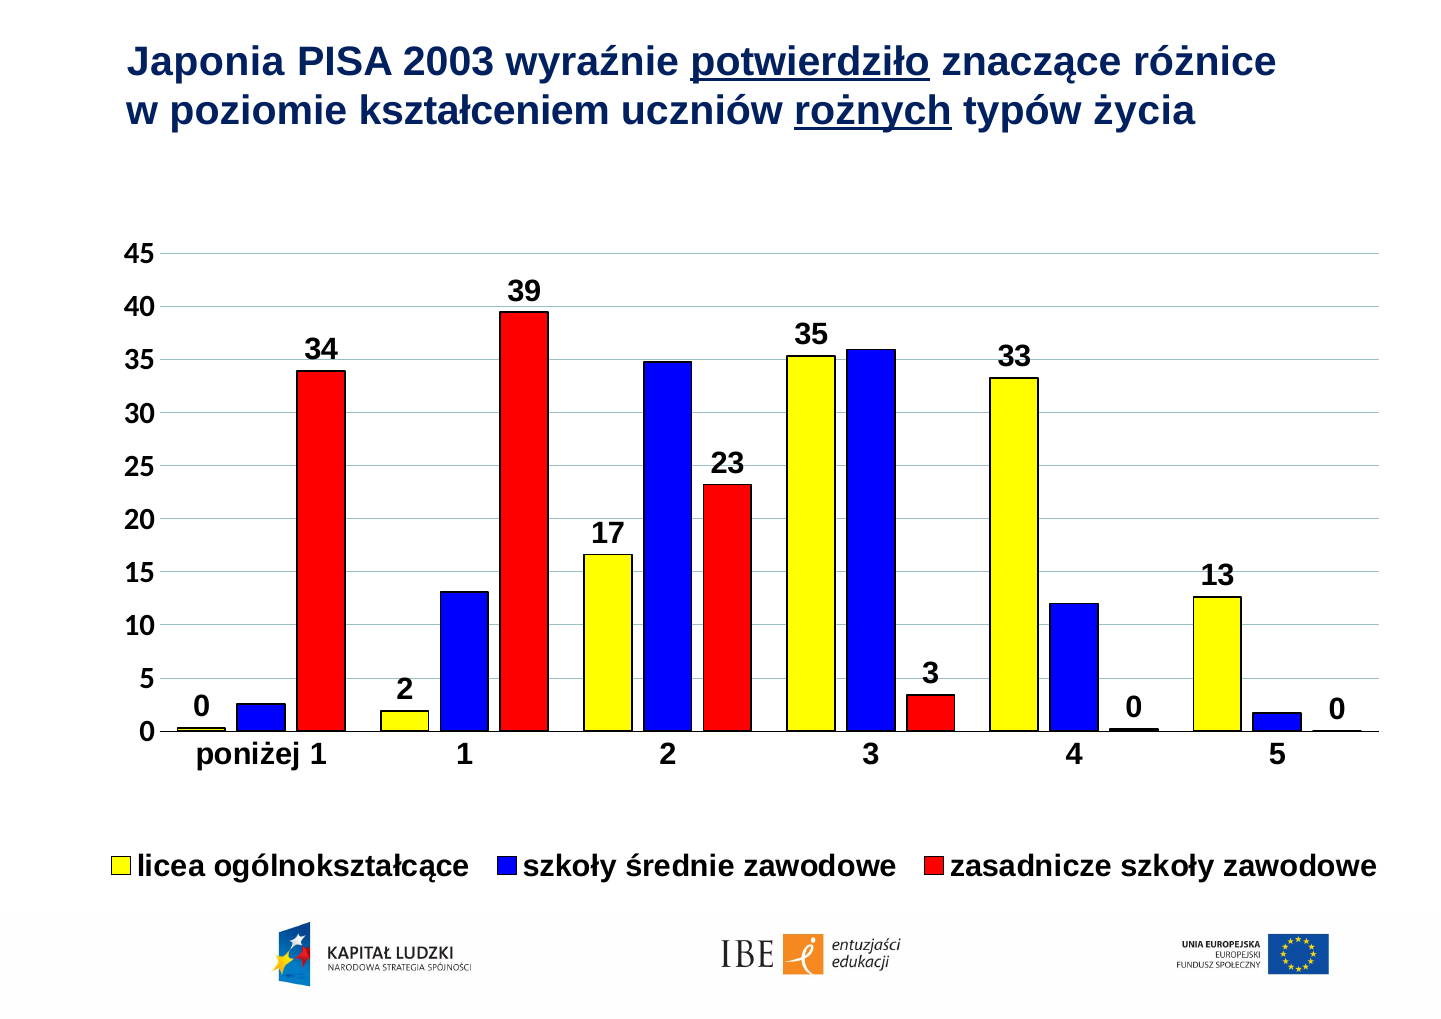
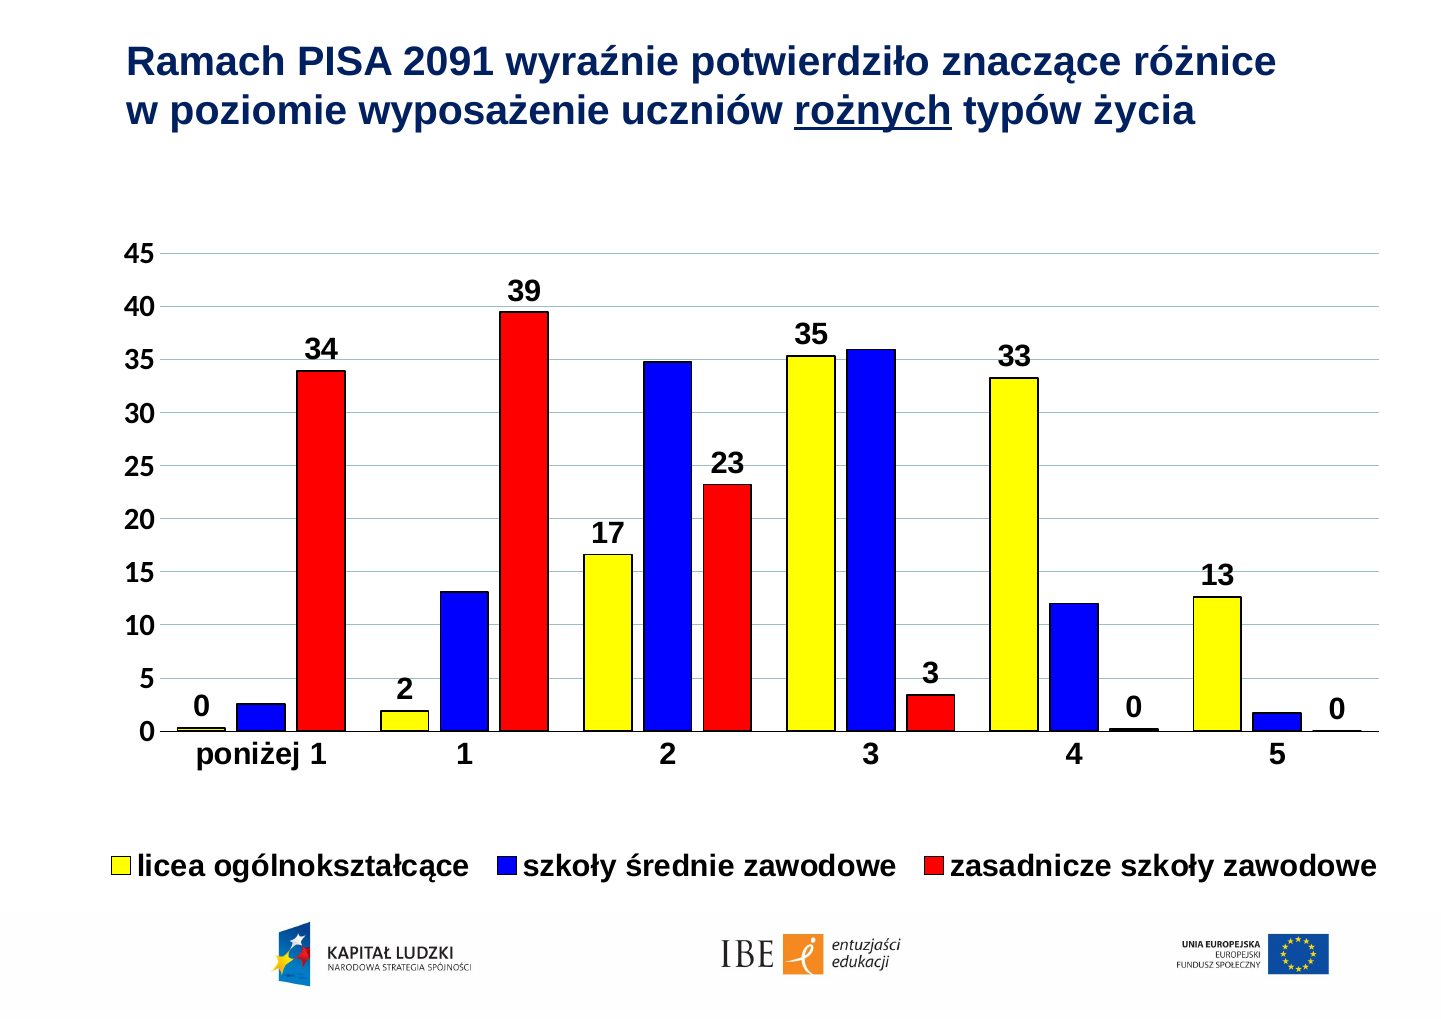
Japonia: Japonia -> Ramach
2003: 2003 -> 2091
potwierdziło underline: present -> none
kształceniem: kształceniem -> wyposażenie
